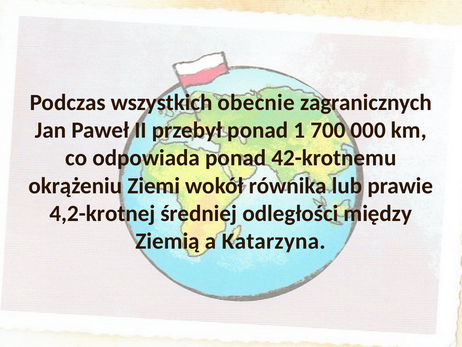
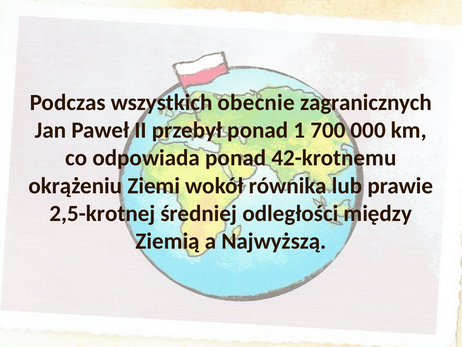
4,2-krotnej: 4,2-krotnej -> 2,5-krotnej
Katarzyna: Katarzyna -> Najwyższą
